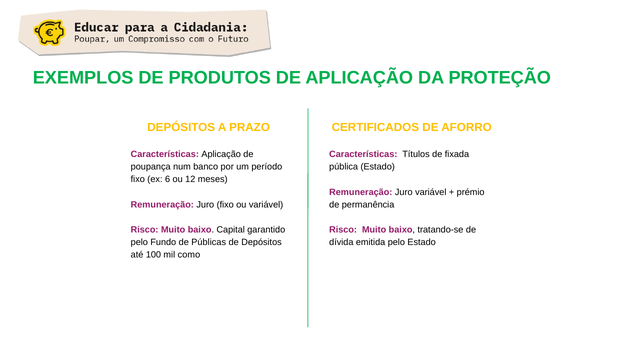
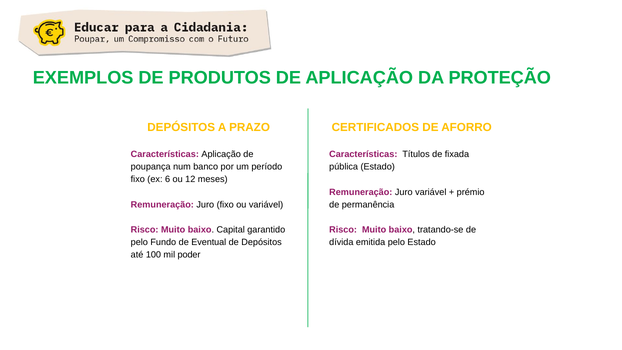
Públicas: Públicas -> Eventual
como: como -> poder
